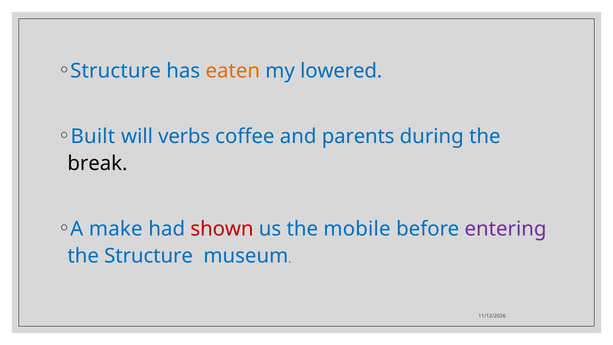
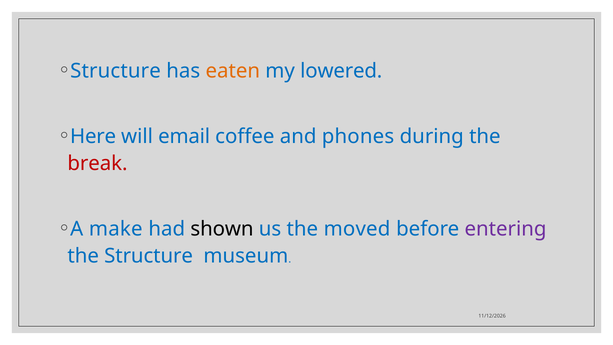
Built: Built -> Here
verbs: verbs -> email
parents: parents -> phones
break colour: black -> red
shown colour: red -> black
mobile: mobile -> moved
